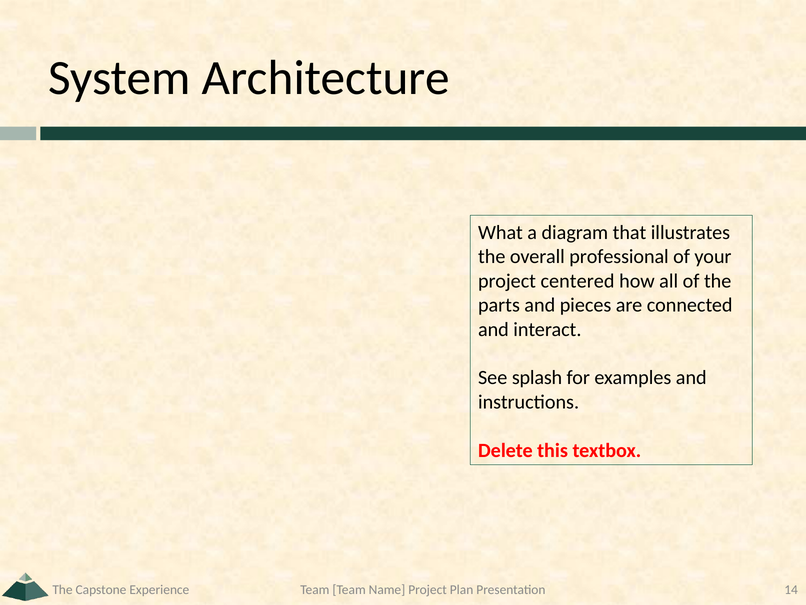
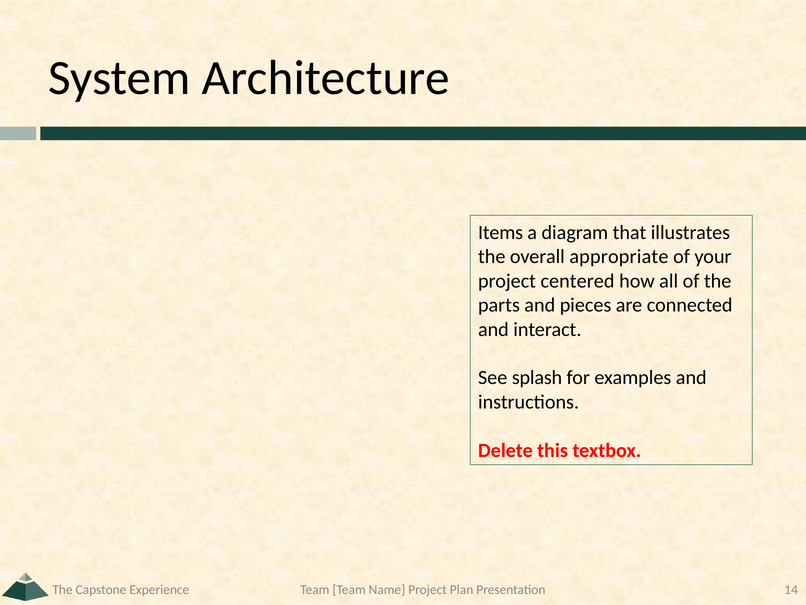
What: What -> Items
professional: professional -> appropriate
